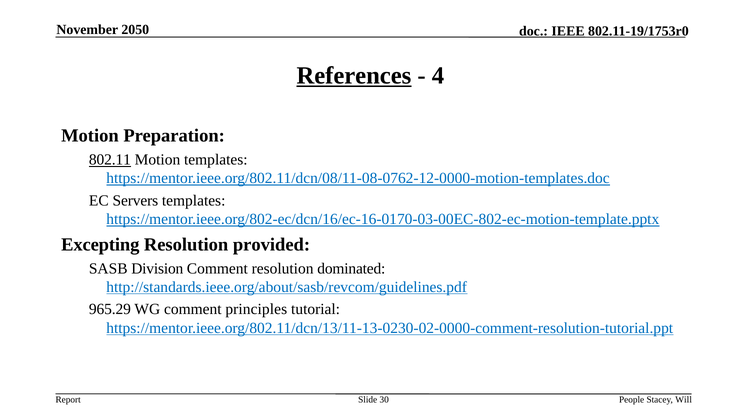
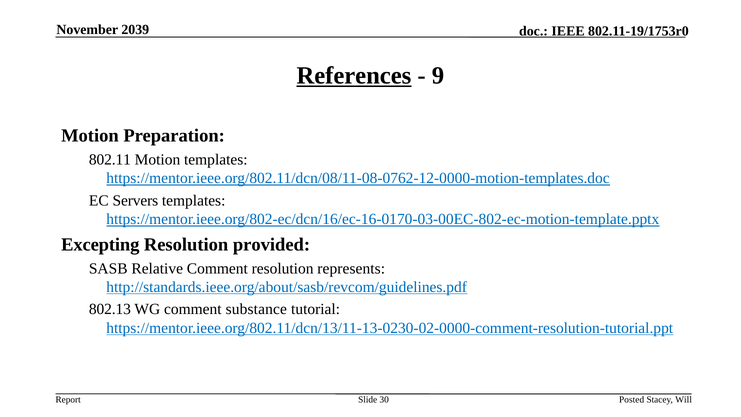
2050: 2050 -> 2039
4: 4 -> 9
802.11 underline: present -> none
Division: Division -> Relative
dominated: dominated -> represents
965.29: 965.29 -> 802.13
principles: principles -> substance
People: People -> Posted
